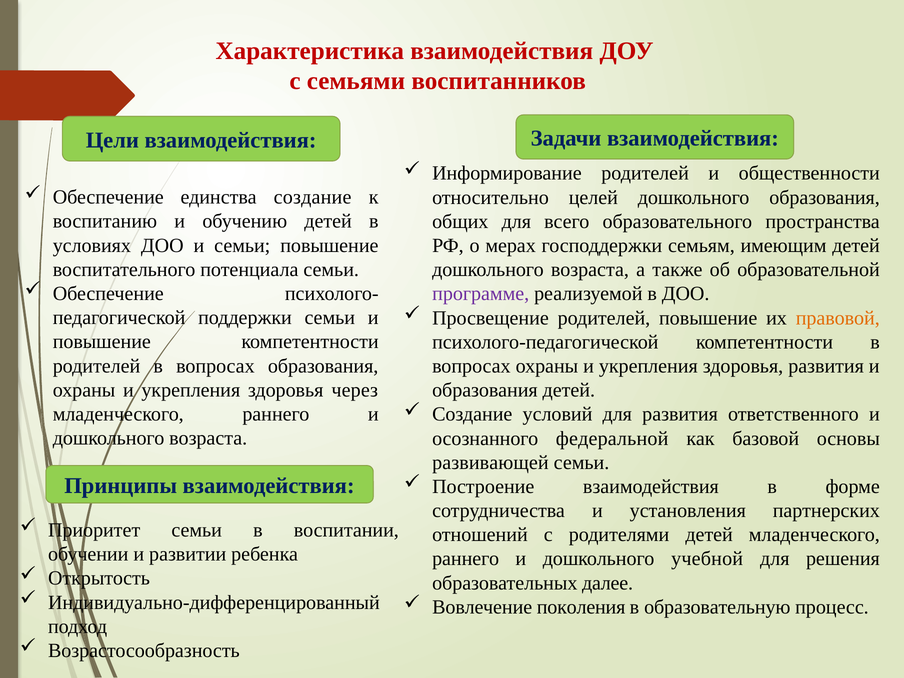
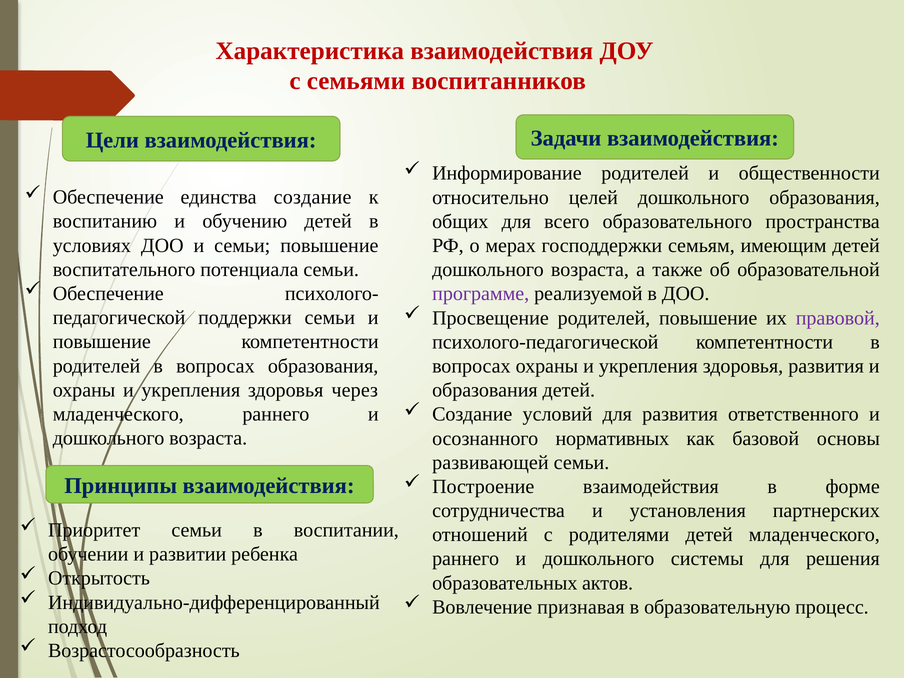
правовой colour: orange -> purple
федеральной: федеральной -> нормативных
учебной: учебной -> системы
далее: далее -> актов
поколения: поколения -> признавая
